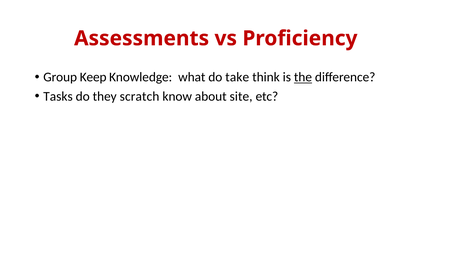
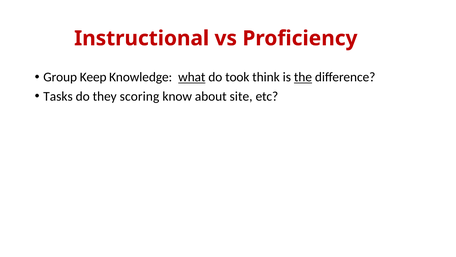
Assessments: Assessments -> Instructional
what underline: none -> present
take: take -> took
scratch: scratch -> scoring
